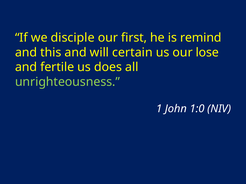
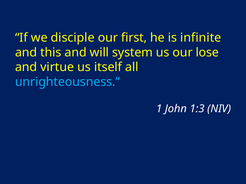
remind: remind -> infinite
certain: certain -> system
fertile: fertile -> virtue
does: does -> itself
unrighteousness colour: light green -> light blue
1:0: 1:0 -> 1:3
